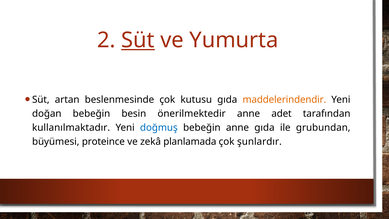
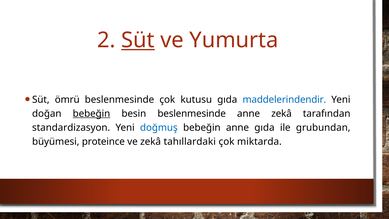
artan: artan -> ömrü
maddelerindendir colour: orange -> blue
bebeğin at (91, 113) underline: none -> present
besin önerilmektedir: önerilmektedir -> beslenmesinde
anne adet: adet -> zekâ
kullanılmaktadır: kullanılmaktadır -> standardizasyon
planlamada: planlamada -> tahıllardaki
şunlardır: şunlardır -> miktarda
